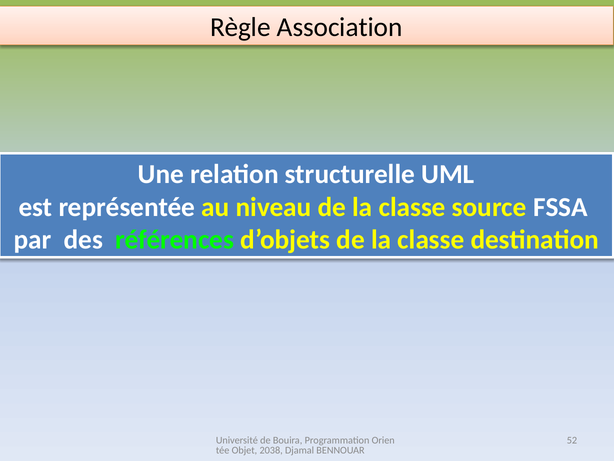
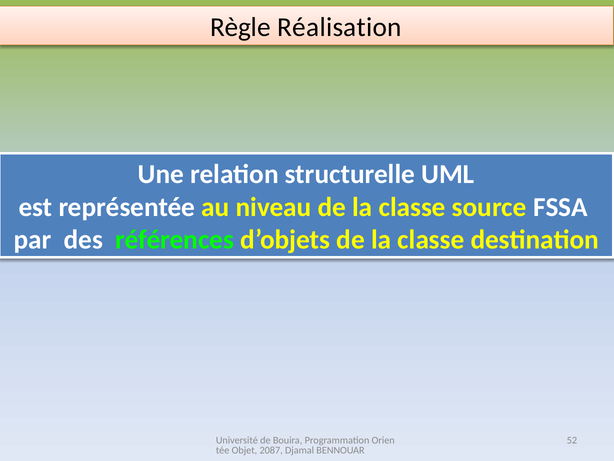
Association: Association -> Réalisation
2038: 2038 -> 2087
